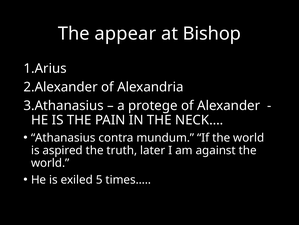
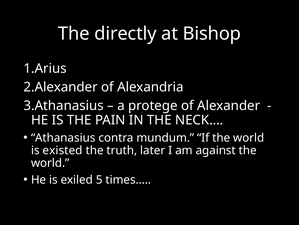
appear: appear -> directly
aspired: aspired -> existed
